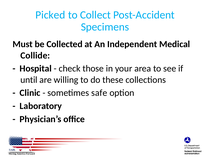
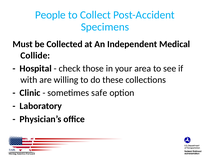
Picked: Picked -> People
until: until -> with
